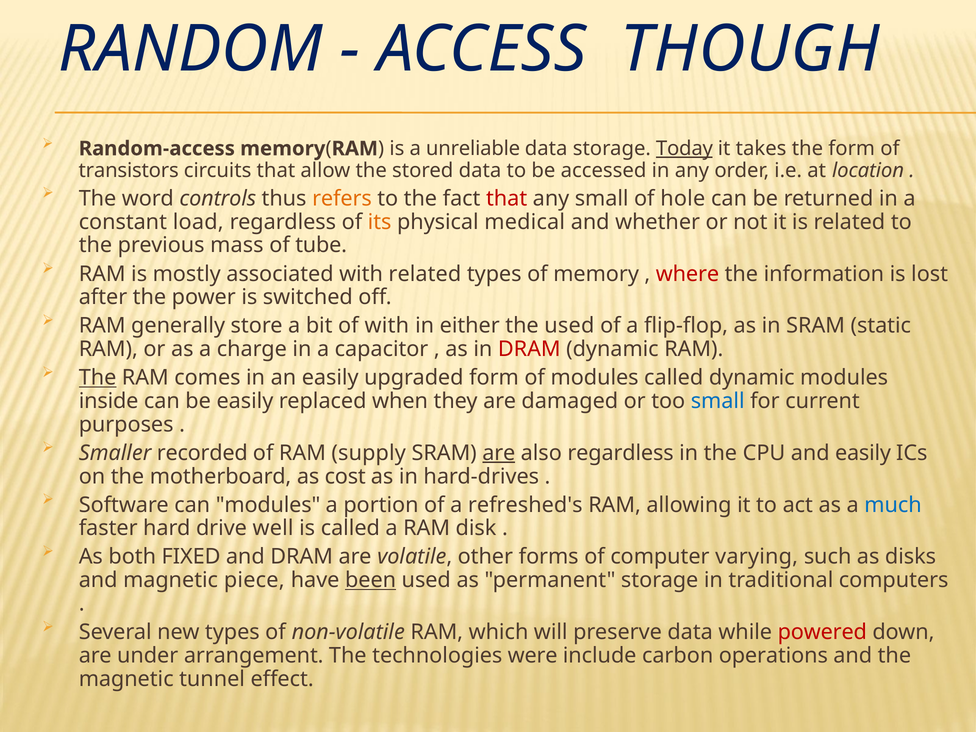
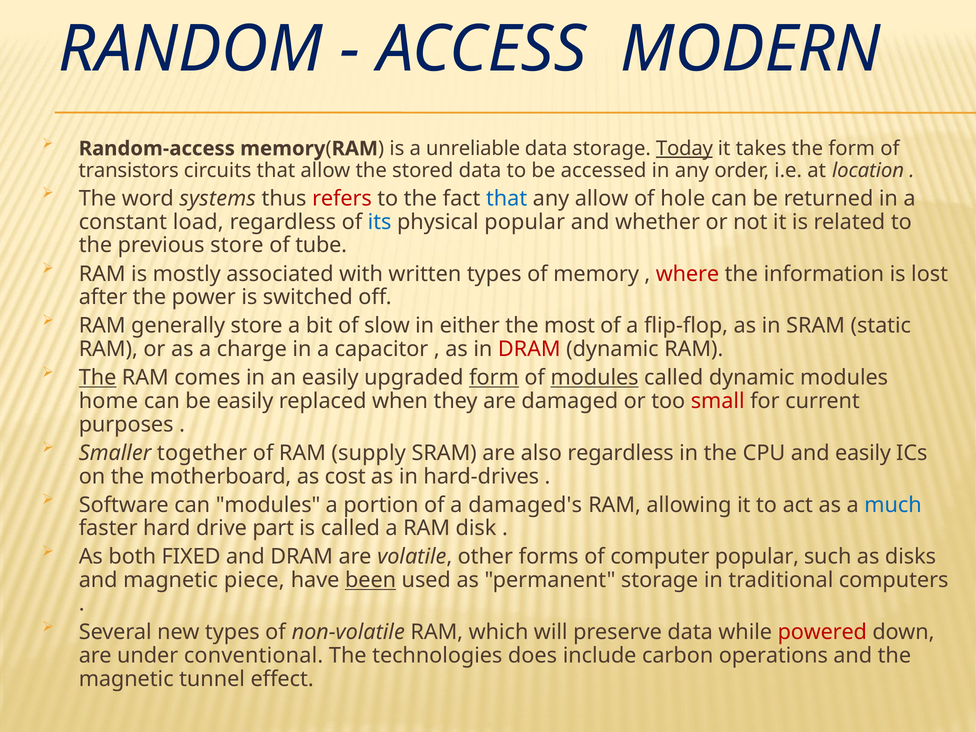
THOUGH: THOUGH -> MODERN
controls: controls -> systems
refers colour: orange -> red
that at (507, 199) colour: red -> blue
any small: small -> allow
its colour: orange -> blue
physical medical: medical -> popular
previous mass: mass -> store
with related: related -> written
of with: with -> slow
the used: used -> most
form at (494, 378) underline: none -> present
modules at (595, 378) underline: none -> present
inside: inside -> home
small at (718, 401) colour: blue -> red
recorded: recorded -> together
are at (499, 453) underline: present -> none
refreshed's: refreshed's -> damaged's
well: well -> part
computer varying: varying -> popular
arrangement: arrangement -> conventional
were: were -> does
